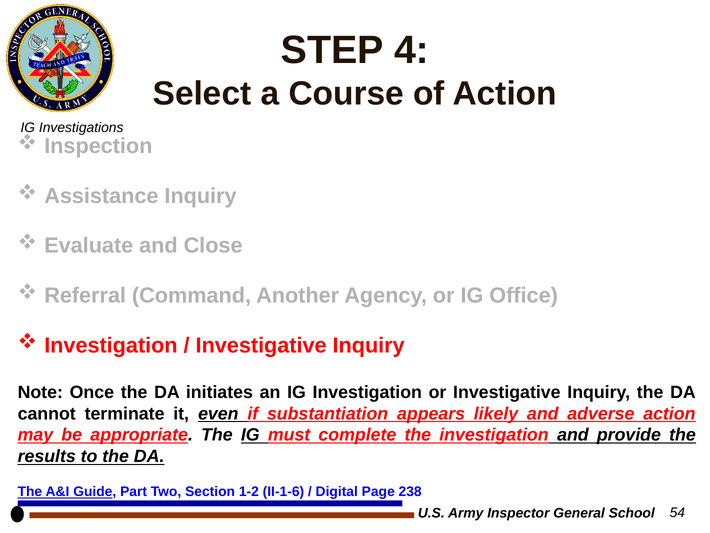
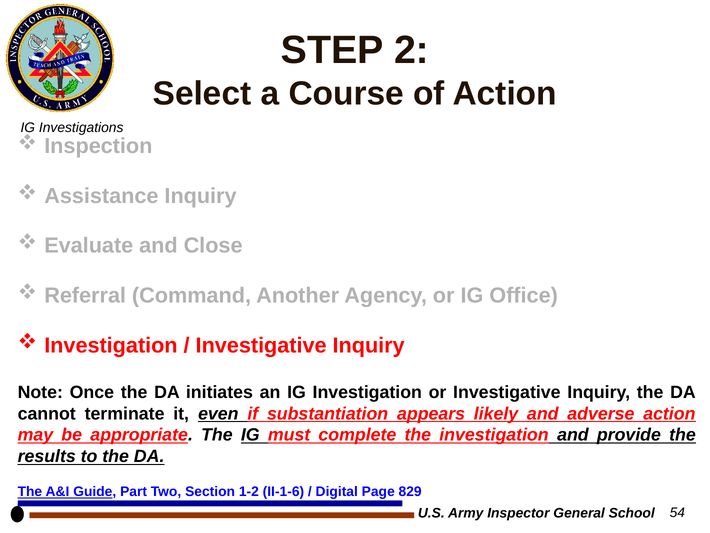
4: 4 -> 2
238: 238 -> 829
